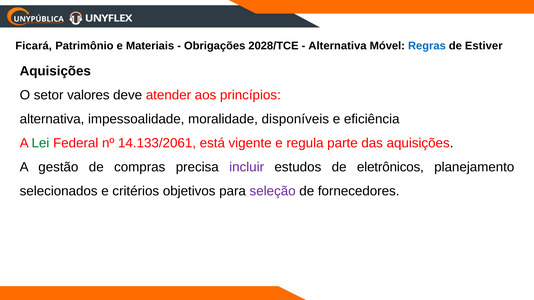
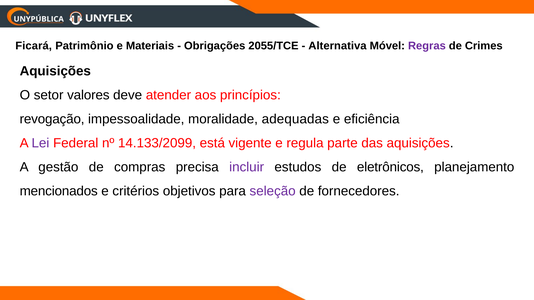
2028/TCE: 2028/TCE -> 2055/TCE
Regras colour: blue -> purple
Estiver: Estiver -> Crimes
alternativa at (52, 119): alternativa -> revogação
disponíveis: disponíveis -> adequadas
Lei colour: green -> purple
14.133/2061: 14.133/2061 -> 14.133/2099
selecionados: selecionados -> mencionados
